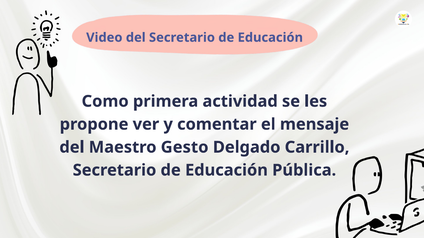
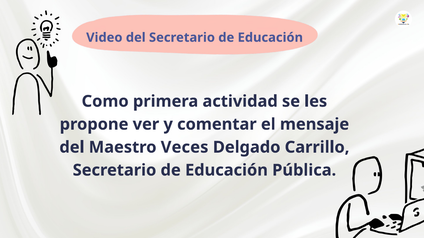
Gesto: Gesto -> Veces
